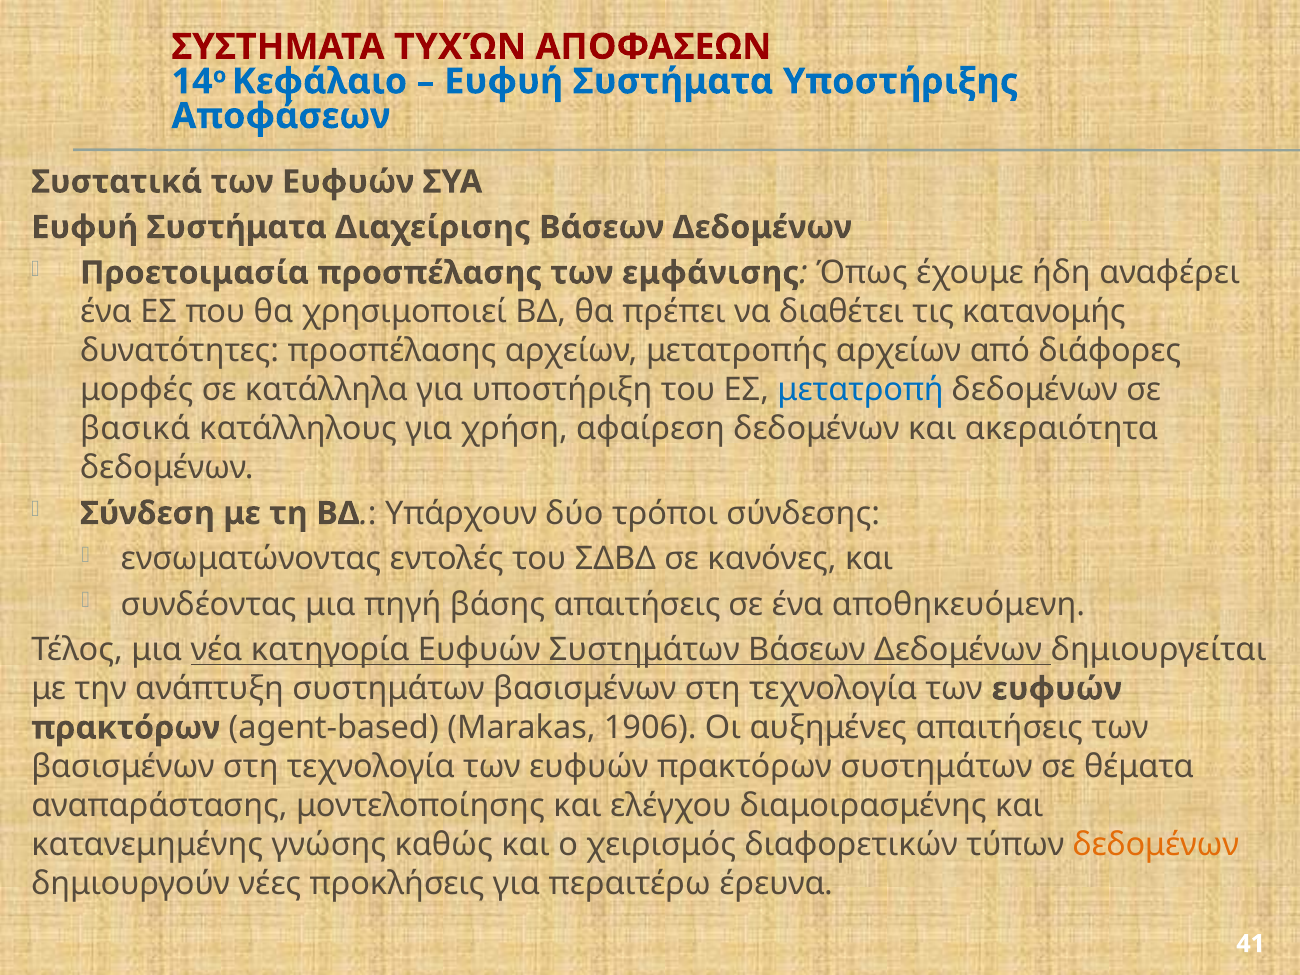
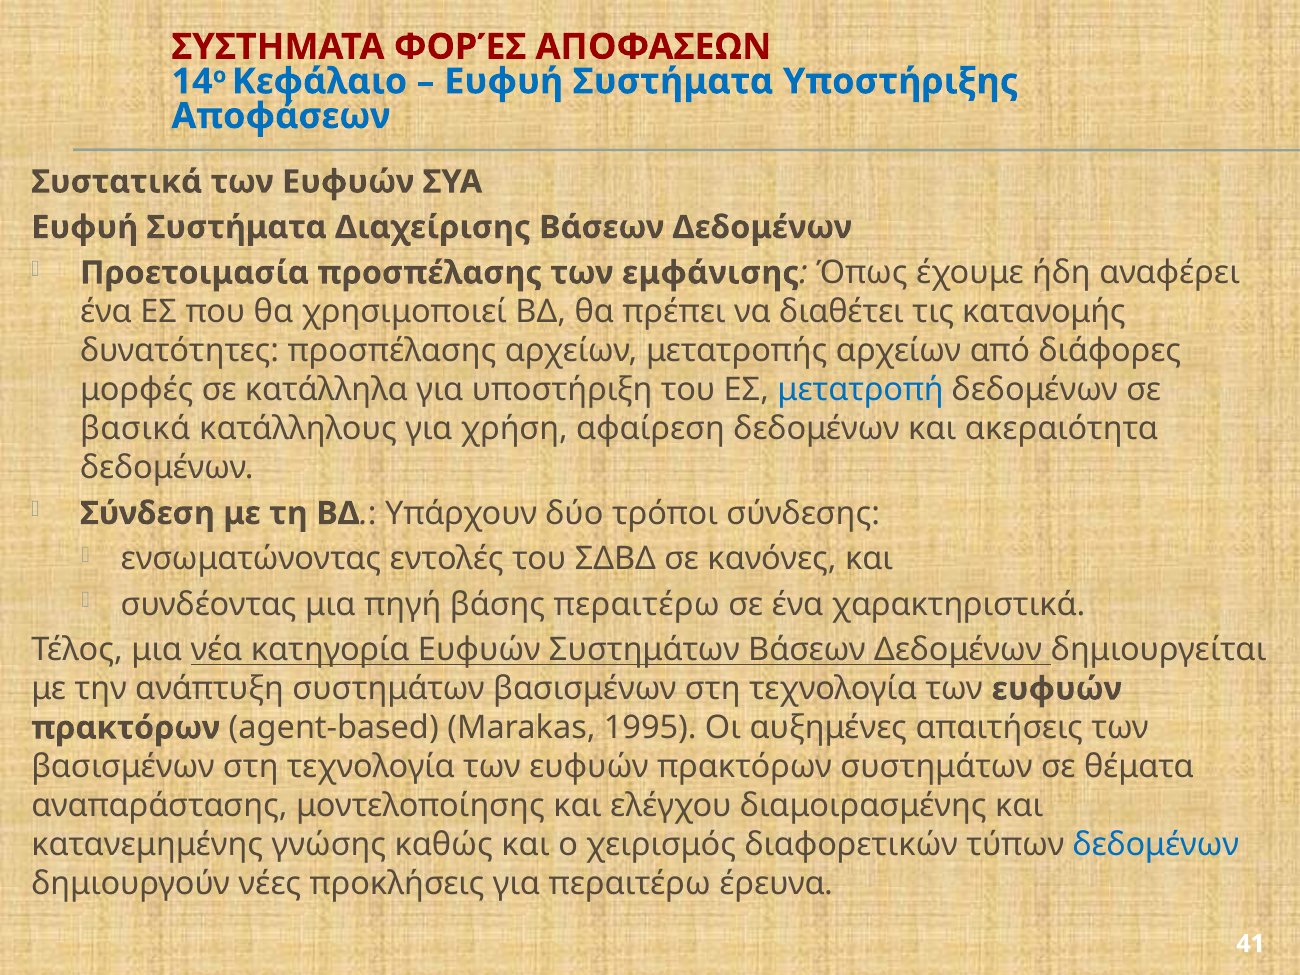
ΤΥΧΏΝ: ΤΥΧΏΝ -> ΦΟΡΈΣ
βάσης απαιτήσεις: απαιτήσεις -> περαιτέρω
αποθηκευόμενη: αποθηκευόμενη -> χαρακτηριστικά
1906: 1906 -> 1995
δεδομένων at (1156, 845) colour: orange -> blue
